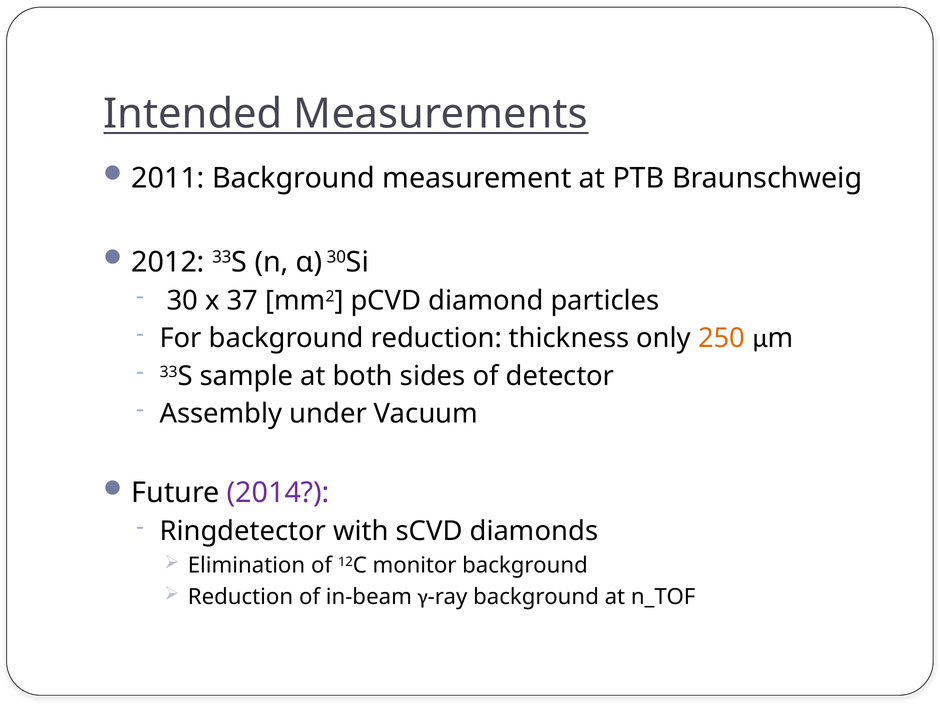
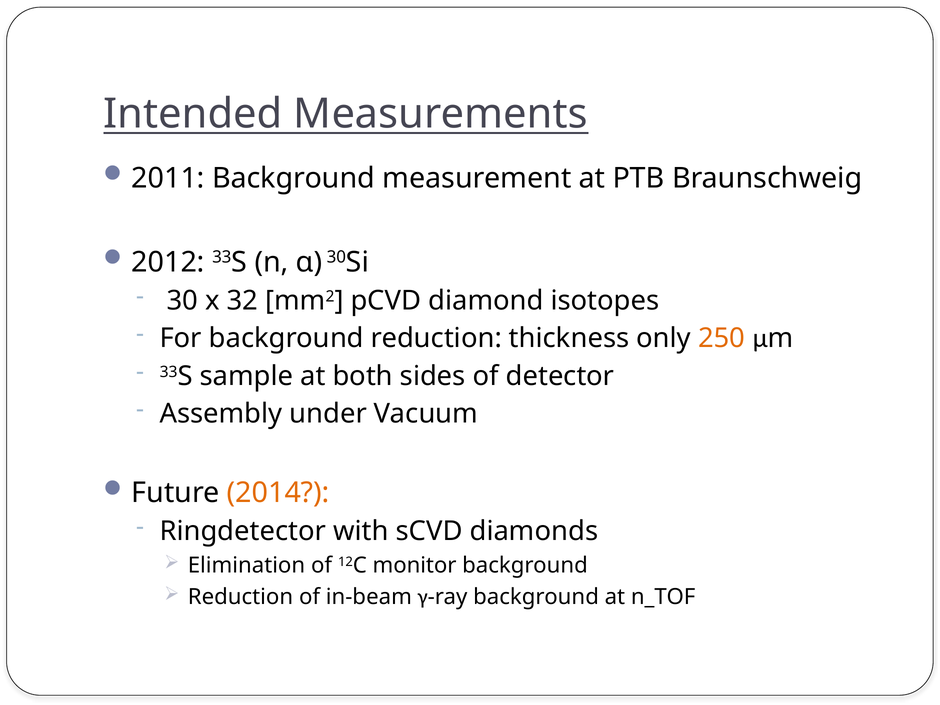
37: 37 -> 32
particles: particles -> isotopes
2014 colour: purple -> orange
